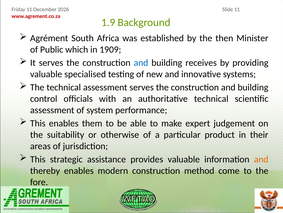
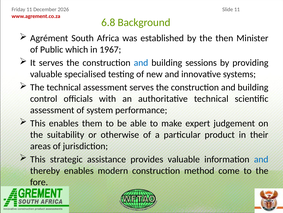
1.9: 1.9 -> 6.8
1909: 1909 -> 1967
receives: receives -> sessions
and at (261, 159) colour: orange -> blue
